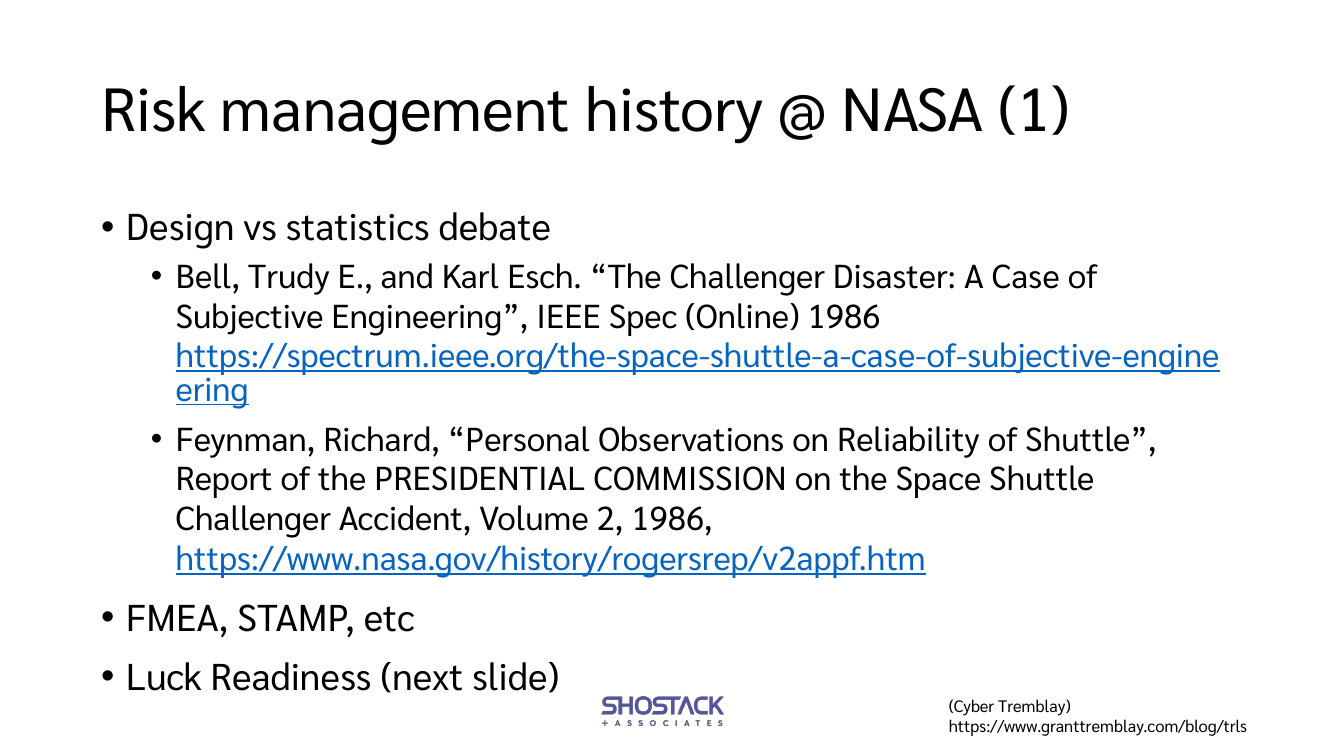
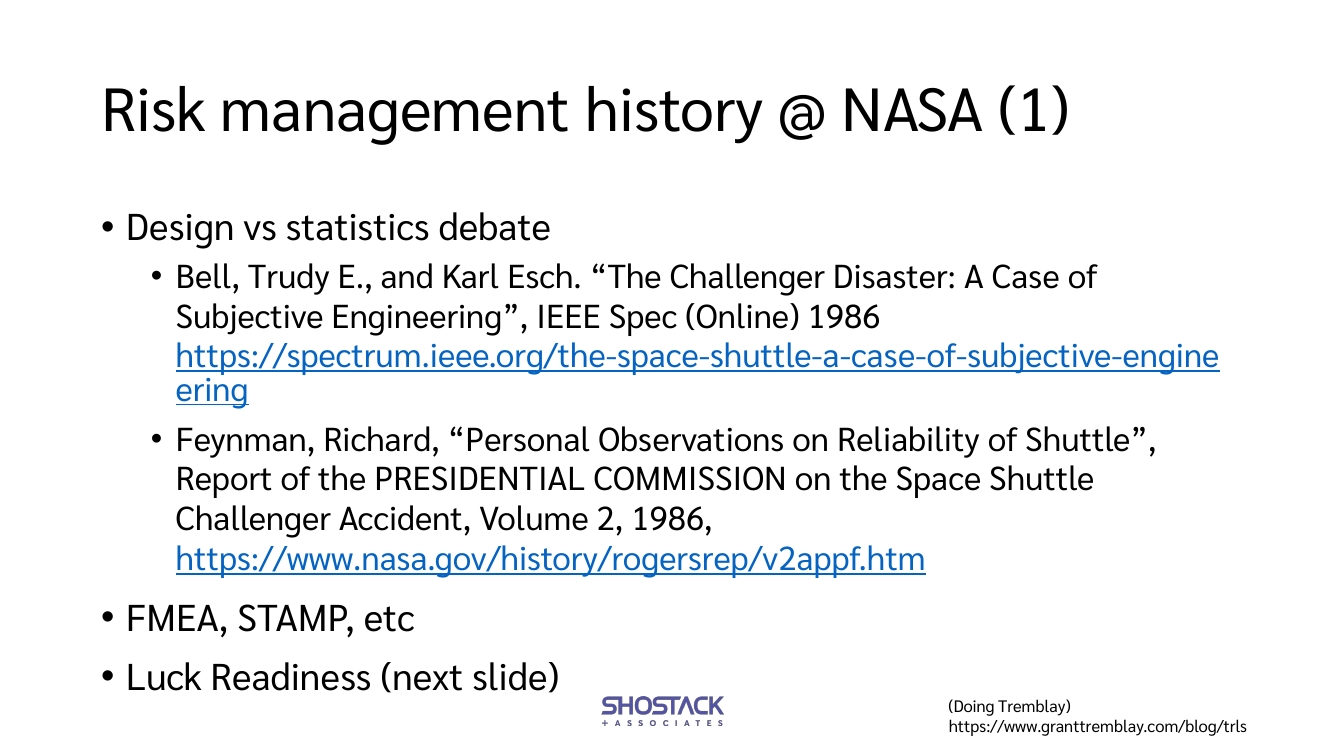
Cyber: Cyber -> Doing
